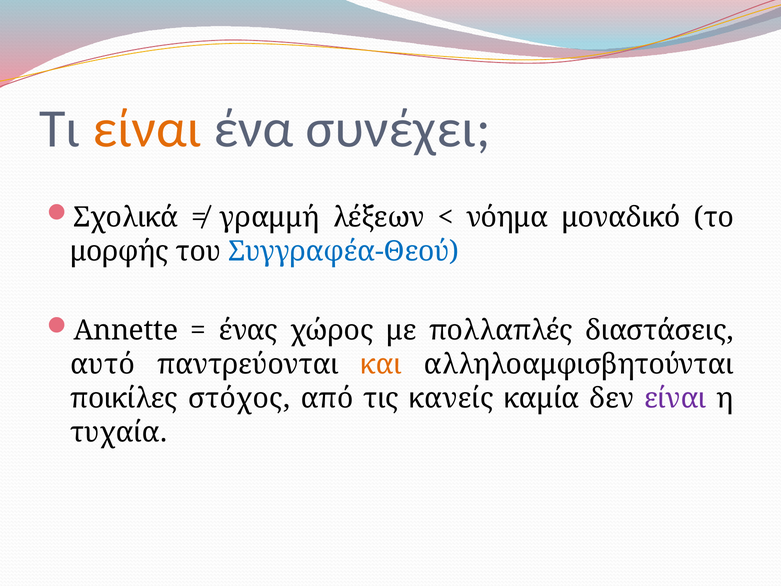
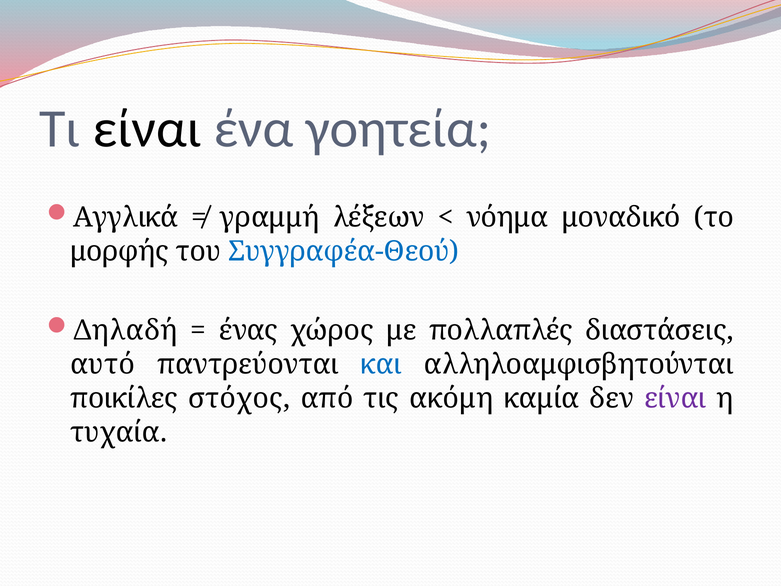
είναι at (147, 129) colour: orange -> black
συνέχει: συνέχει -> γοητεία
Σχολικά: Σχολικά -> Αγγλικά
Annette: Annette -> Δηλαδή
και colour: orange -> blue
κανείς: κανείς -> ακόμη
